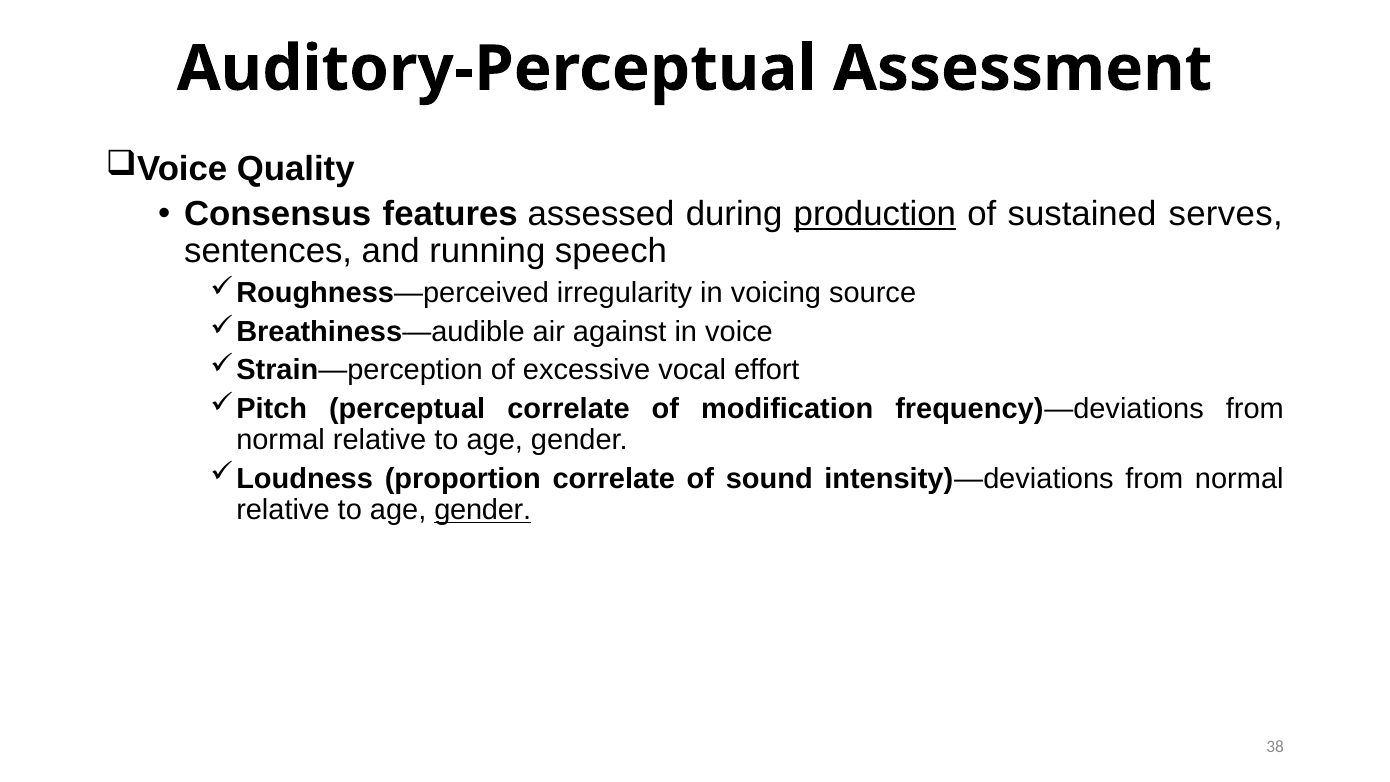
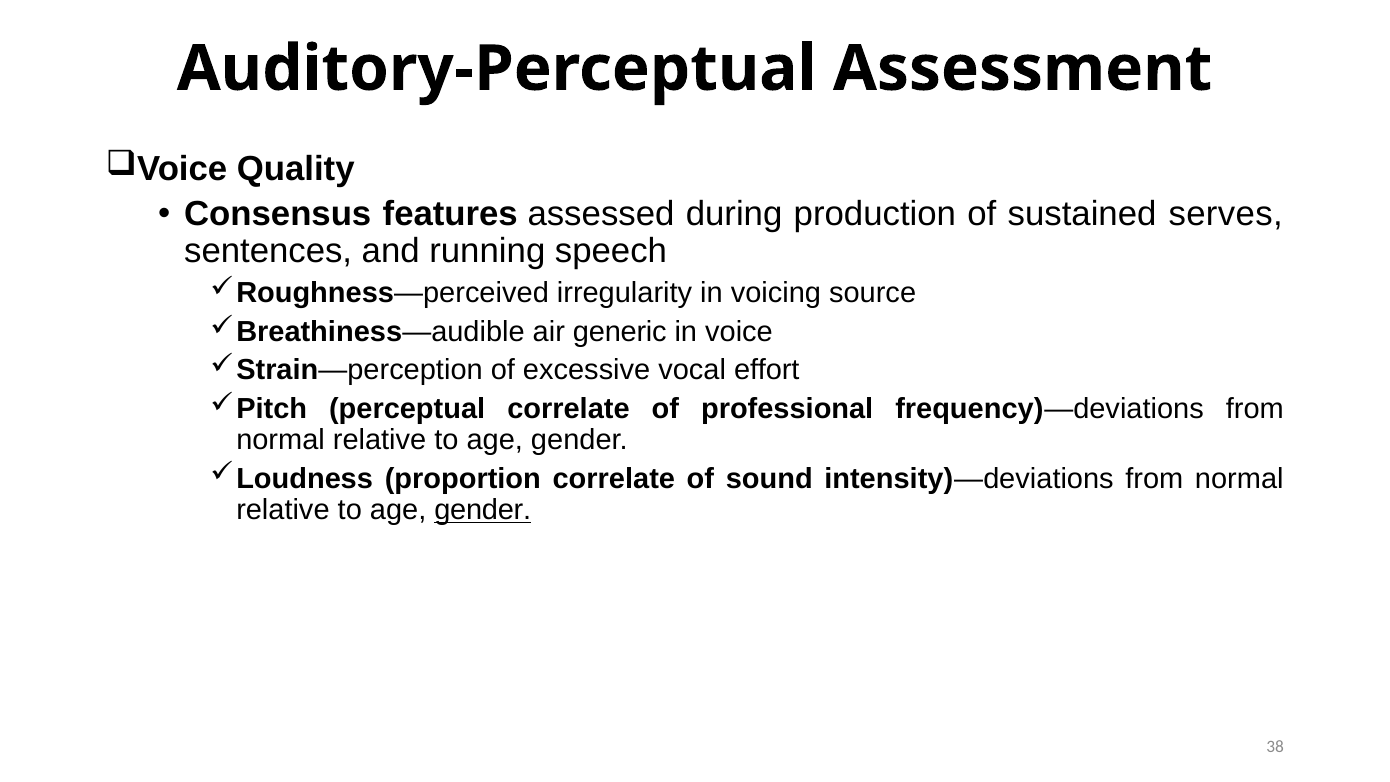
production underline: present -> none
against: against -> generic
modification: modification -> professional
